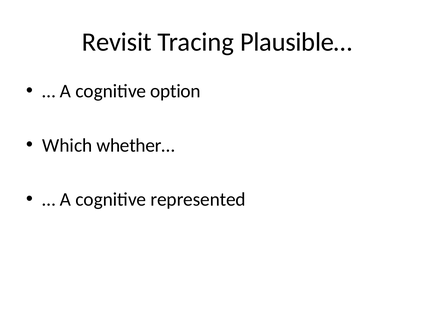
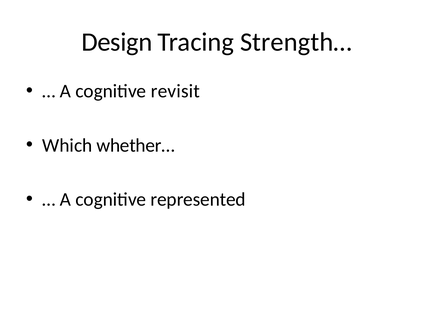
Revisit: Revisit -> Design
Plausible…: Plausible… -> Strength…
option: option -> revisit
